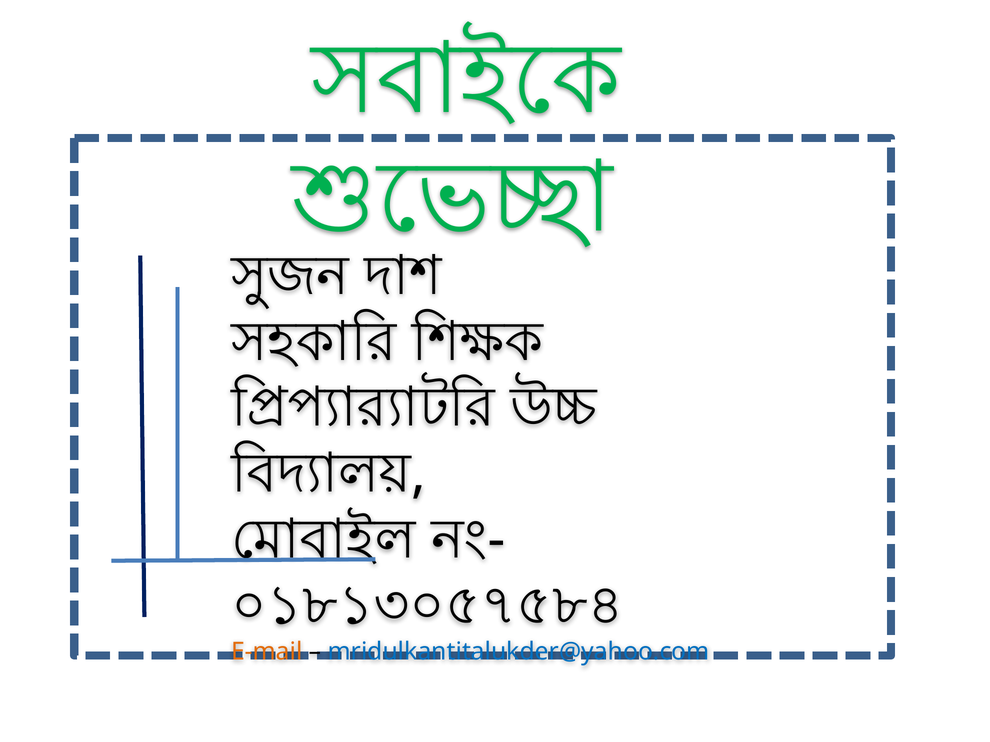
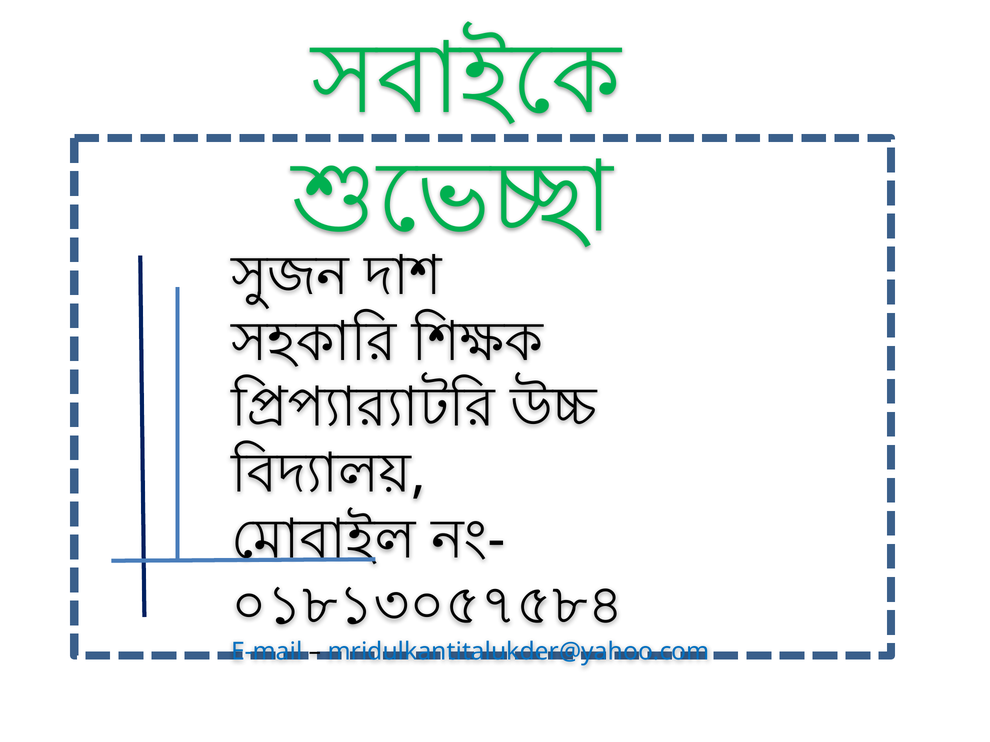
E-mail colour: orange -> blue
